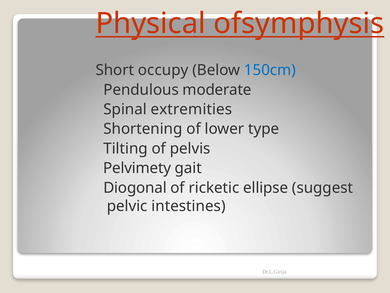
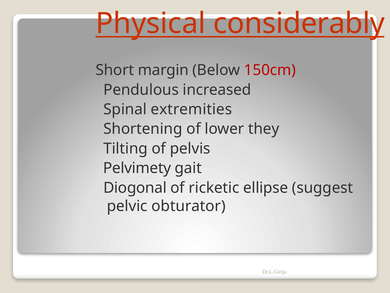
ofsymphysis: ofsymphysis -> considerably
occupy: occupy -> margin
150cm colour: blue -> red
moderate: moderate -> increased
type: type -> they
intestines: intestines -> obturator
